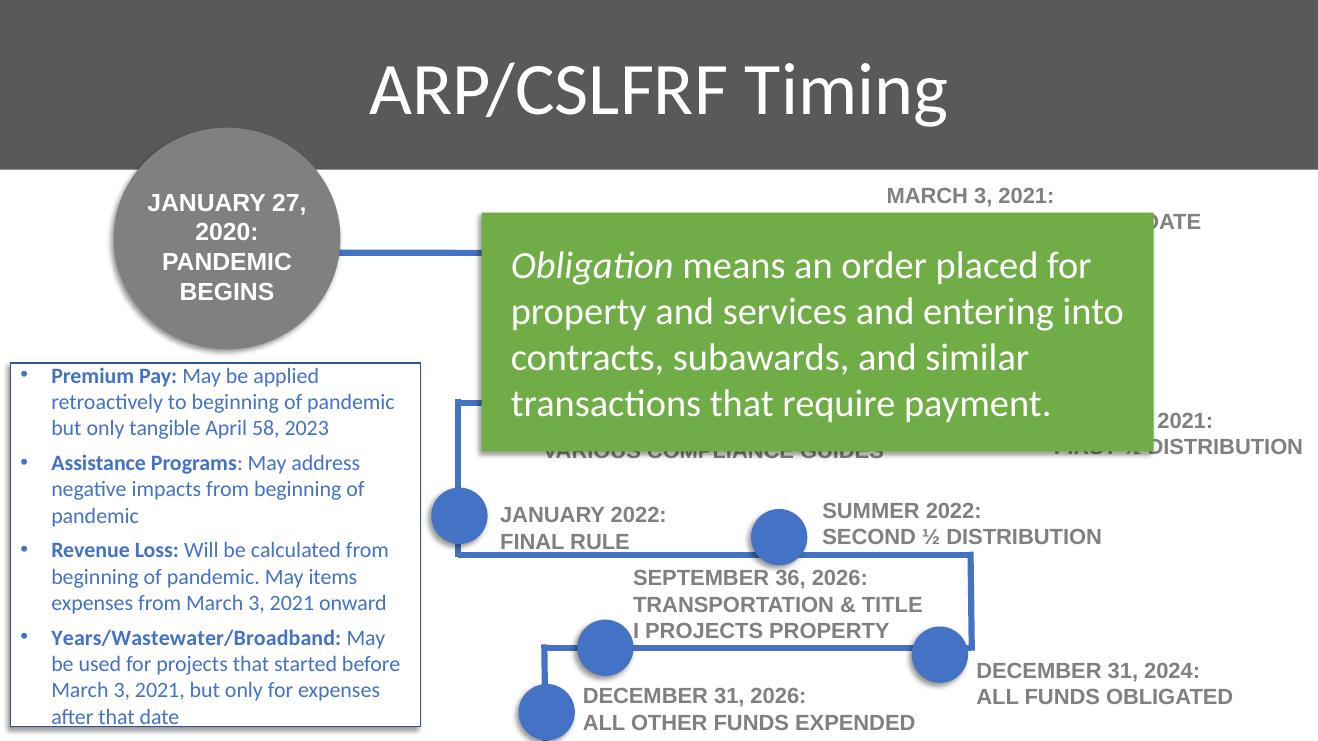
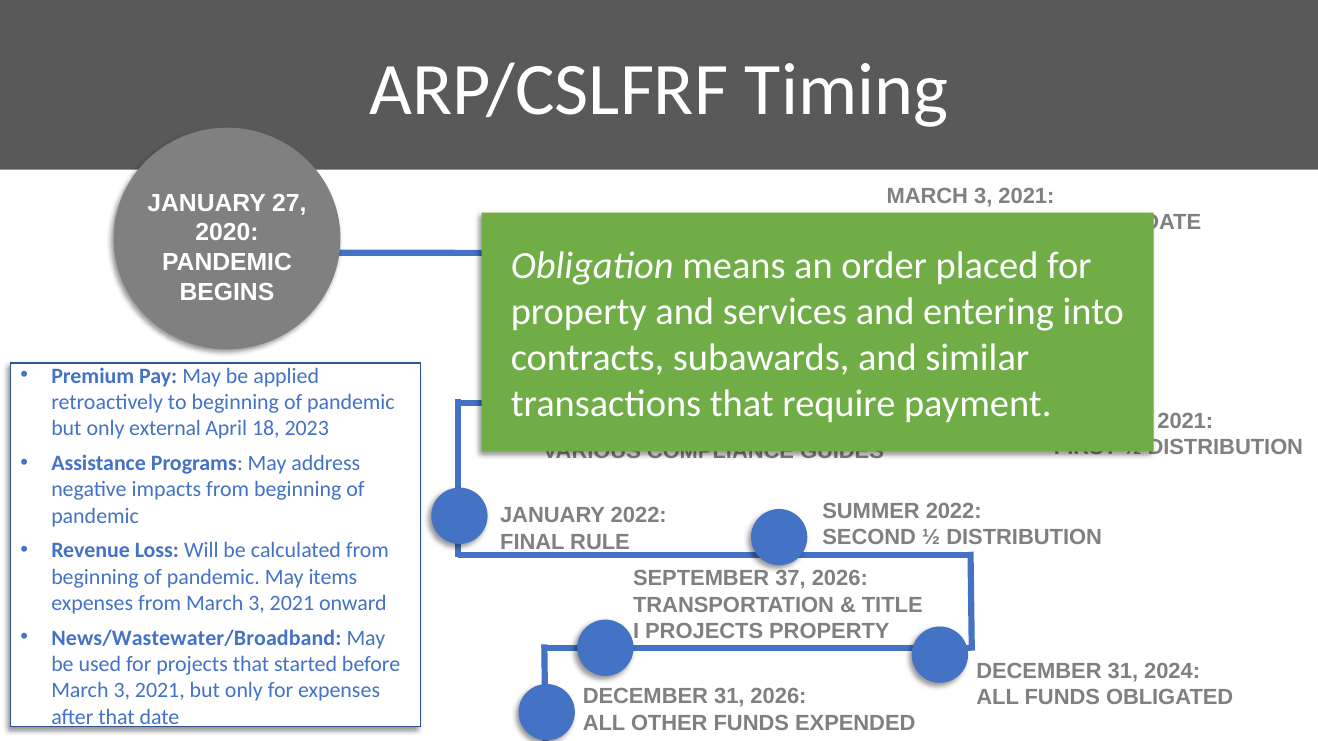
tangible: tangible -> external
58: 58 -> 18
36: 36 -> 37
Years/Wastewater/Broadband: Years/Wastewater/Broadband -> News/Wastewater/Broadband
